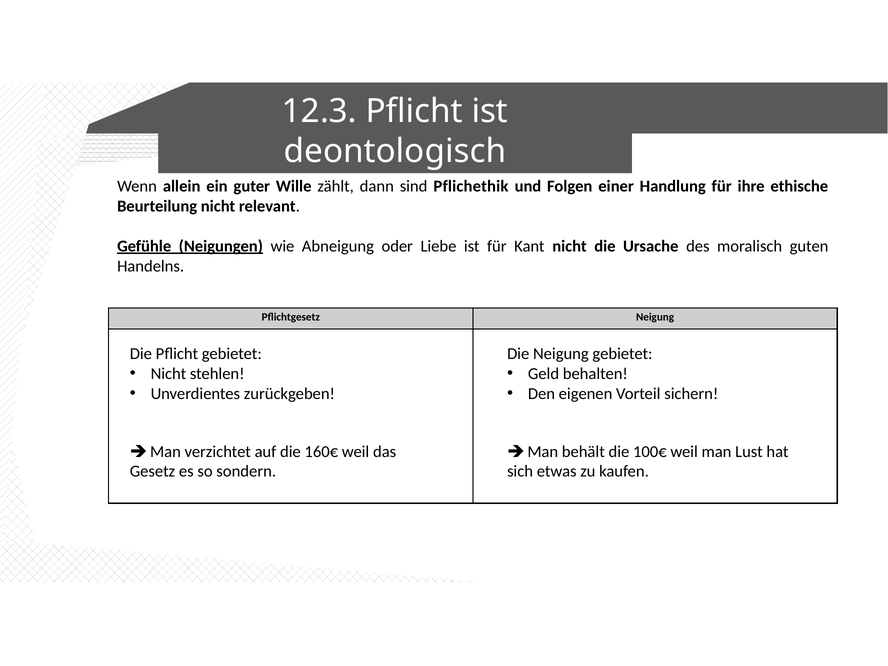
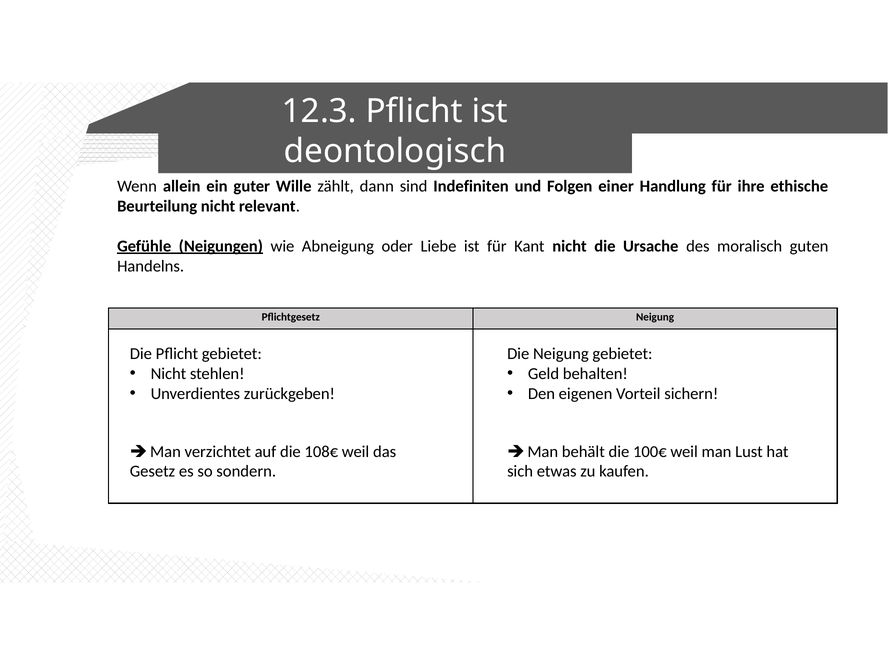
Pflichethik: Pflichethik -> Indefiniten
160€: 160€ -> 108€
